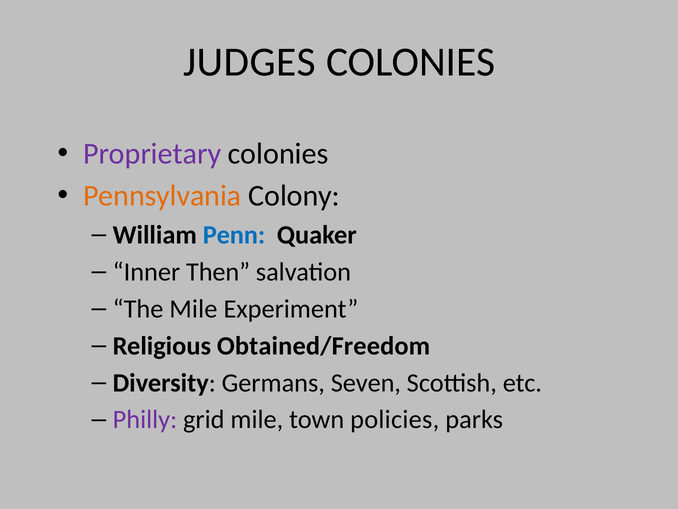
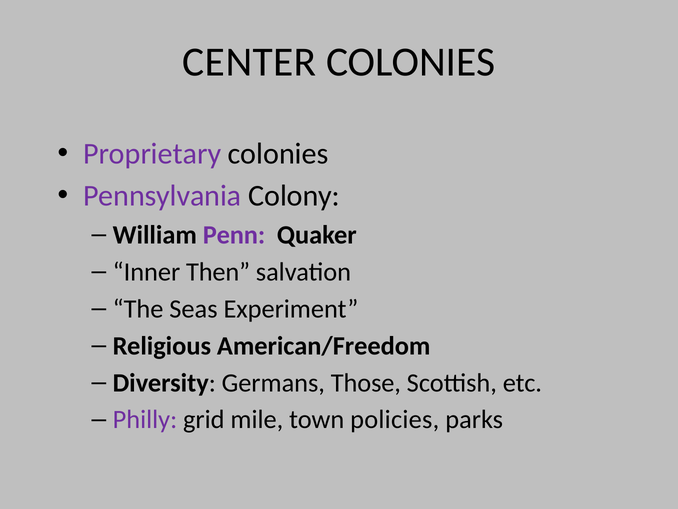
JUDGES: JUDGES -> CENTER
Pennsylvania colour: orange -> purple
Penn colour: blue -> purple
The Mile: Mile -> Seas
Obtained/Freedom: Obtained/Freedom -> American/Freedom
Seven: Seven -> Those
